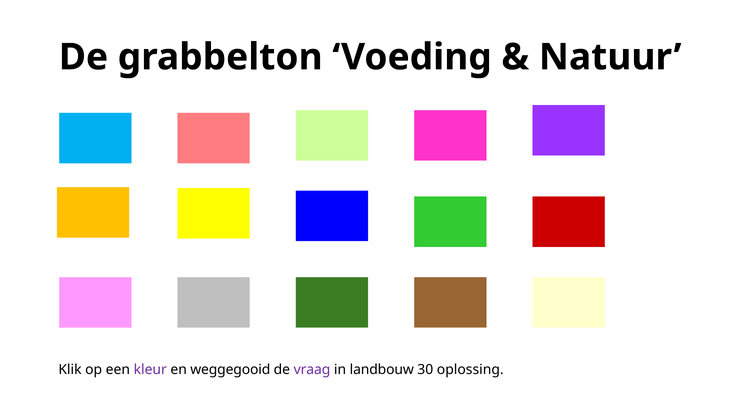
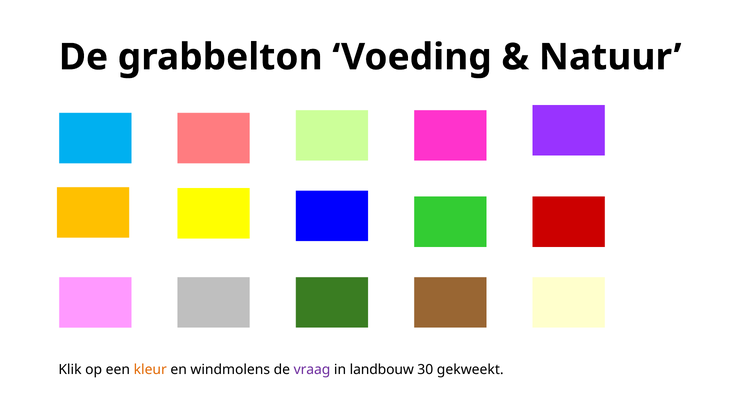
kleur colour: purple -> orange
weggegooid: weggegooid -> windmolens
oplossing: oplossing -> gekweekt
